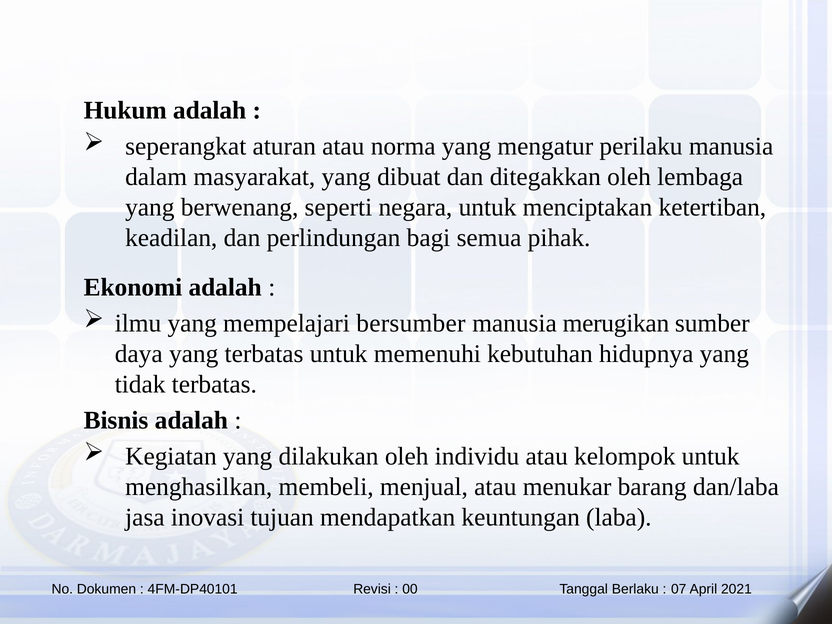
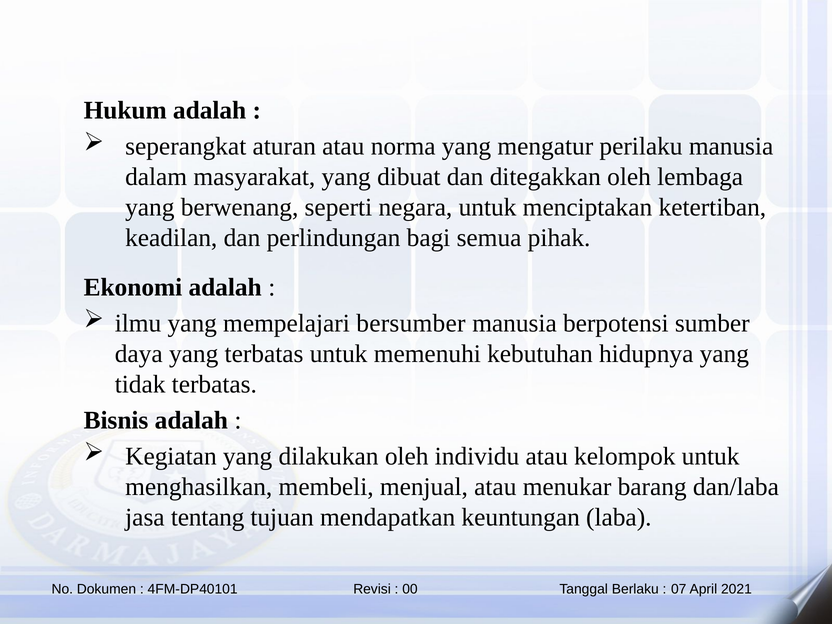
merugikan: merugikan -> berpotensi
inovasi: inovasi -> tentang
